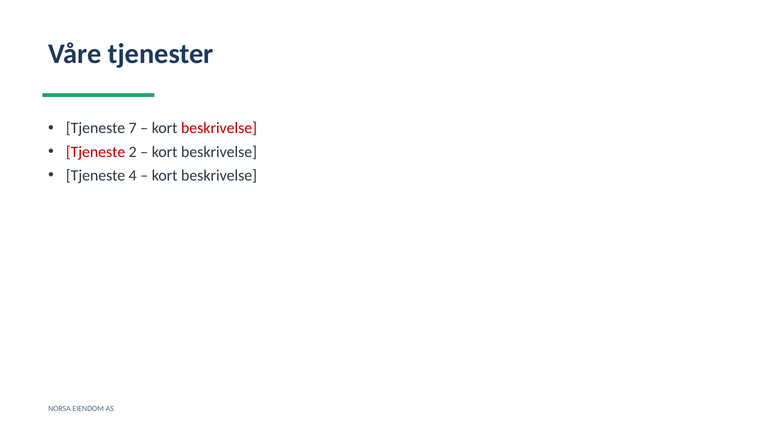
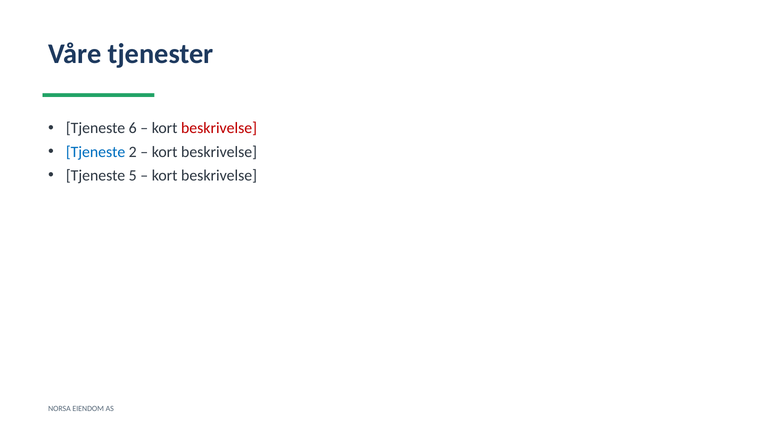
7: 7 -> 6
Tjeneste at (96, 152) colour: red -> blue
4: 4 -> 5
